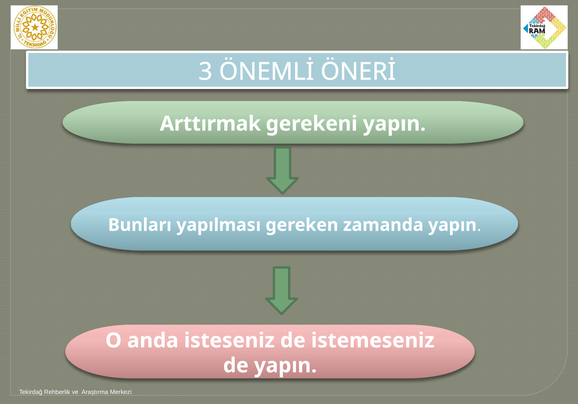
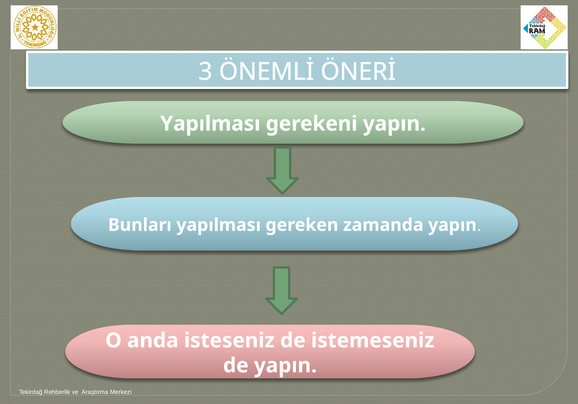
Arttırmak at (210, 124): Arttırmak -> Yapılması
